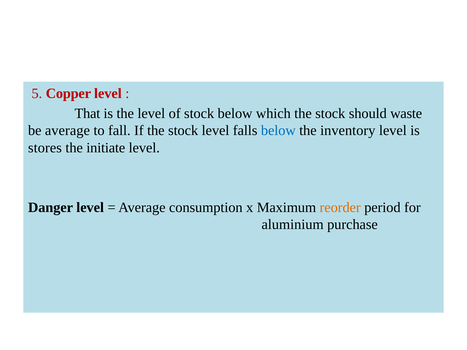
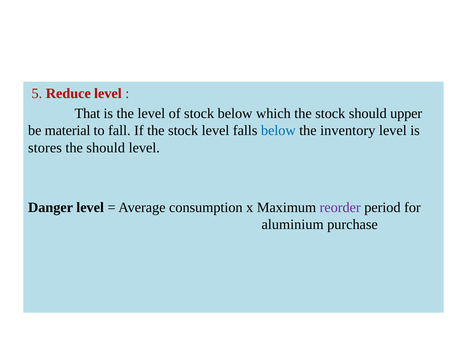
Copper: Copper -> Reduce
waste: waste -> upper
be average: average -> material
the initiate: initiate -> should
reorder colour: orange -> purple
